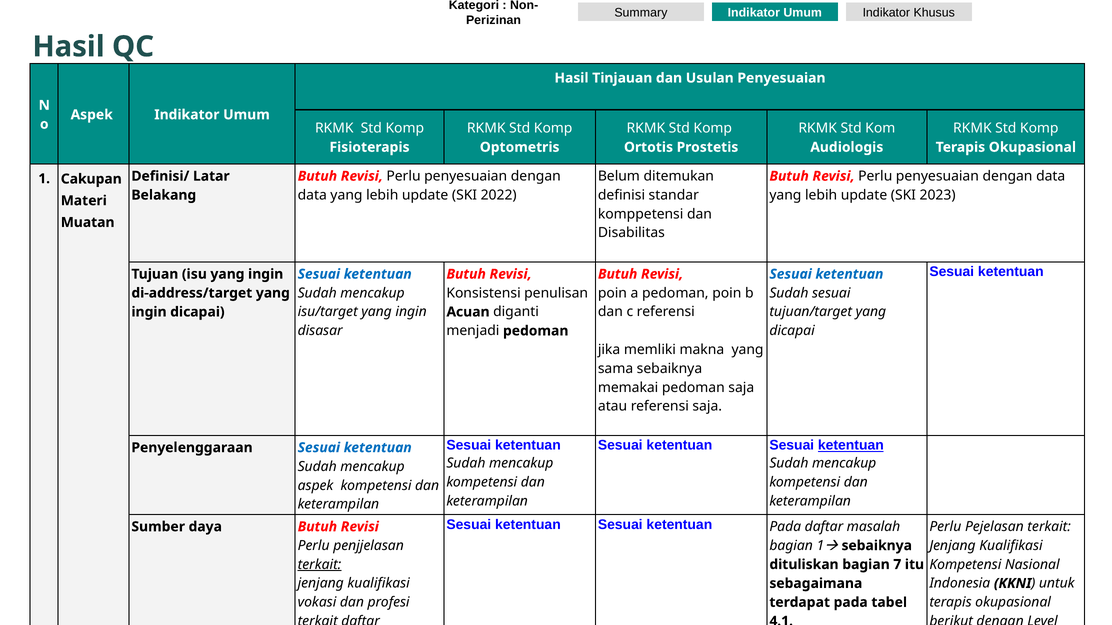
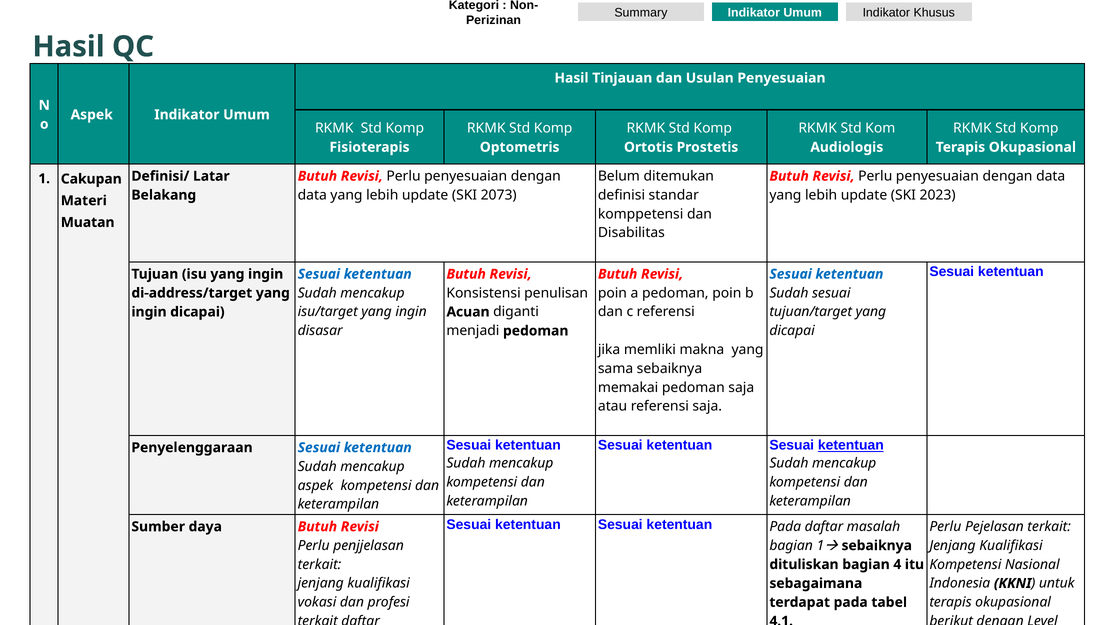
2022: 2022 -> 2073
terkait at (320, 565) underline: present -> none
bagian 7: 7 -> 4
